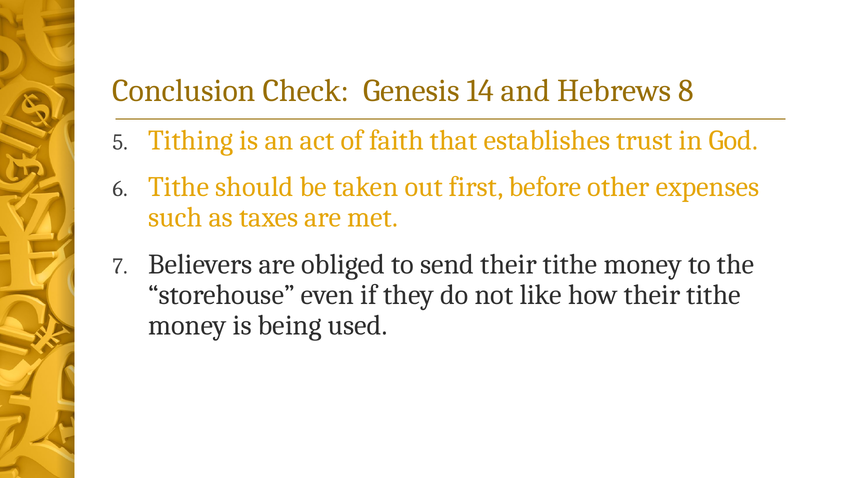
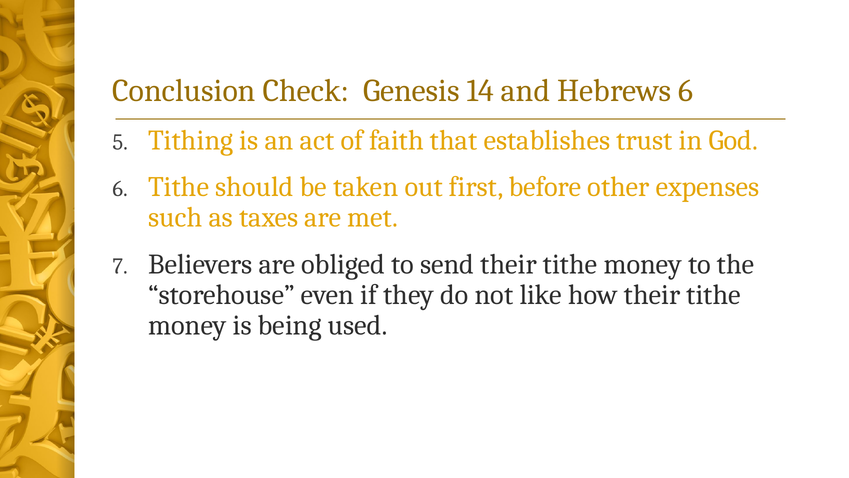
Hebrews 8: 8 -> 6
